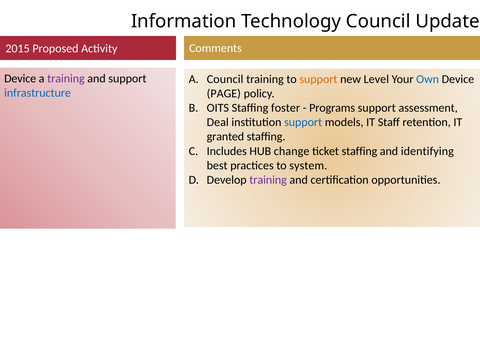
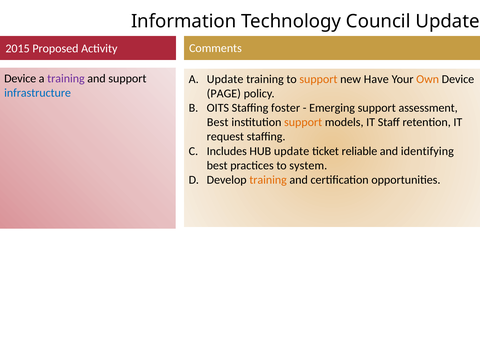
A Council: Council -> Update
Level: Level -> Have
Own colour: blue -> orange
Programs: Programs -> Emerging
Deal at (218, 122): Deal -> Best
support at (303, 122) colour: blue -> orange
granted: granted -> request
HUB change: change -> update
ticket staffing: staffing -> reliable
training at (268, 180) colour: purple -> orange
